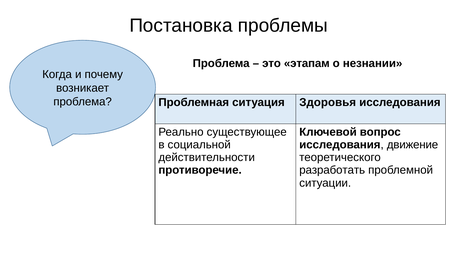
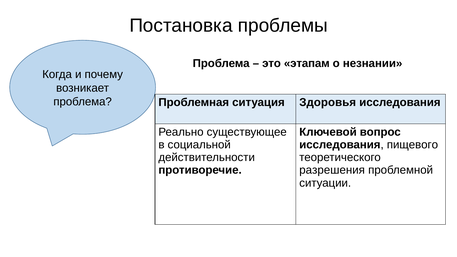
движение: движение -> пищевого
разработать: разработать -> разрешения
